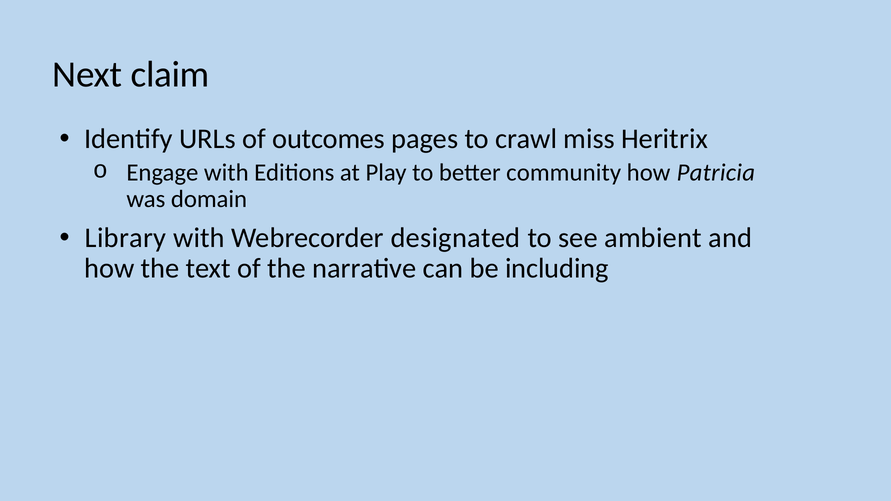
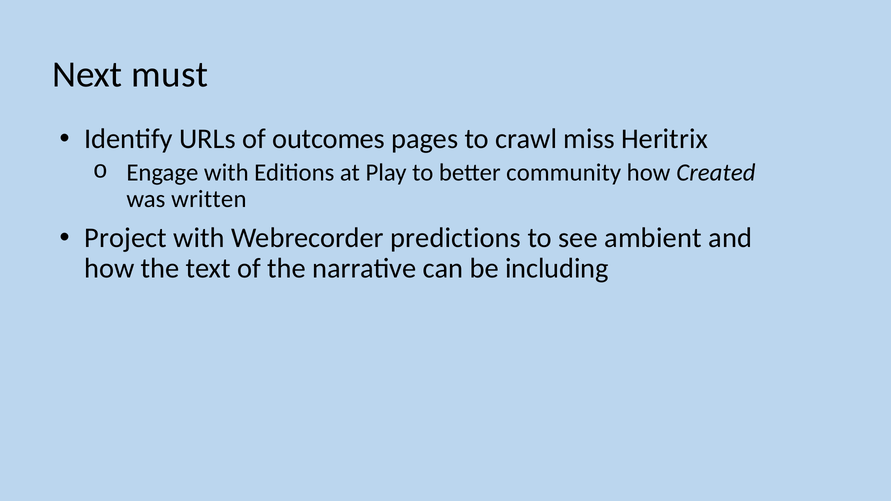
claim: claim -> must
Patricia: Patricia -> Created
domain: domain -> written
Library: Library -> Project
designated: designated -> predictions
